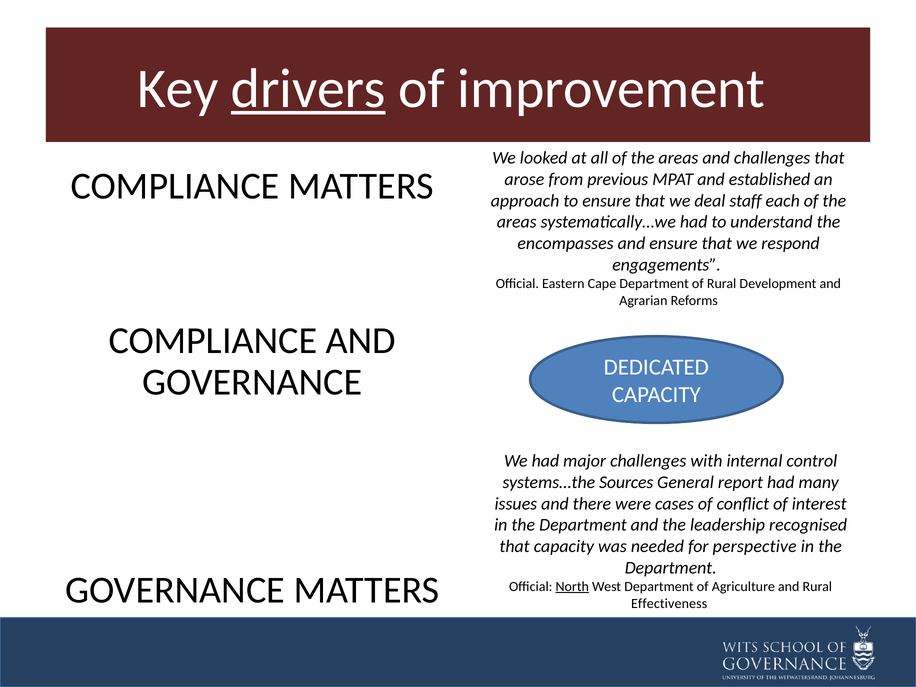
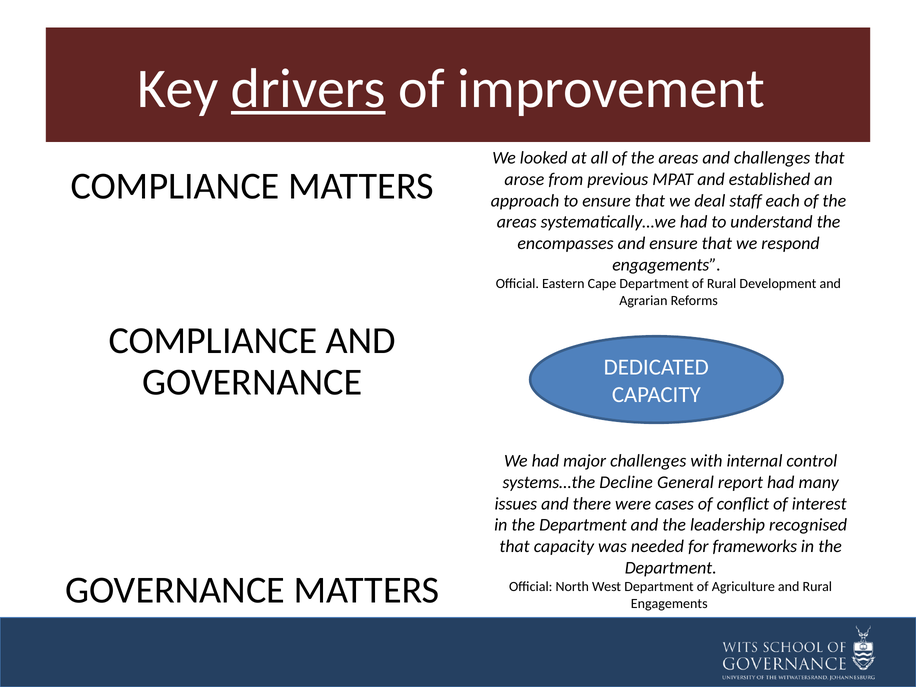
Sources: Sources -> Decline
perspective: perspective -> frameworks
North underline: present -> none
Effectiveness at (669, 603): Effectiveness -> Engagements
